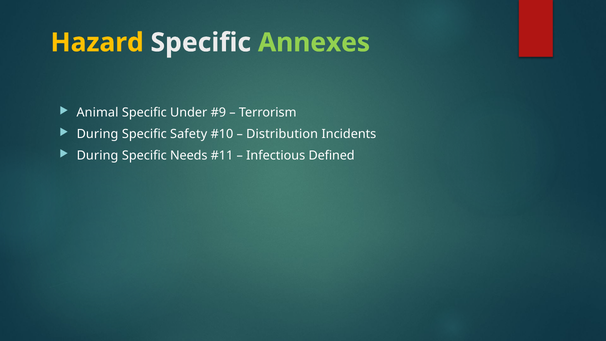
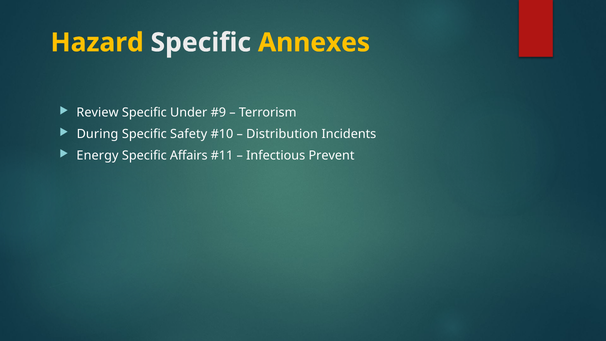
Annexes colour: light green -> yellow
Animal: Animal -> Review
During at (97, 156): During -> Energy
Needs: Needs -> Affairs
Defined: Defined -> Prevent
